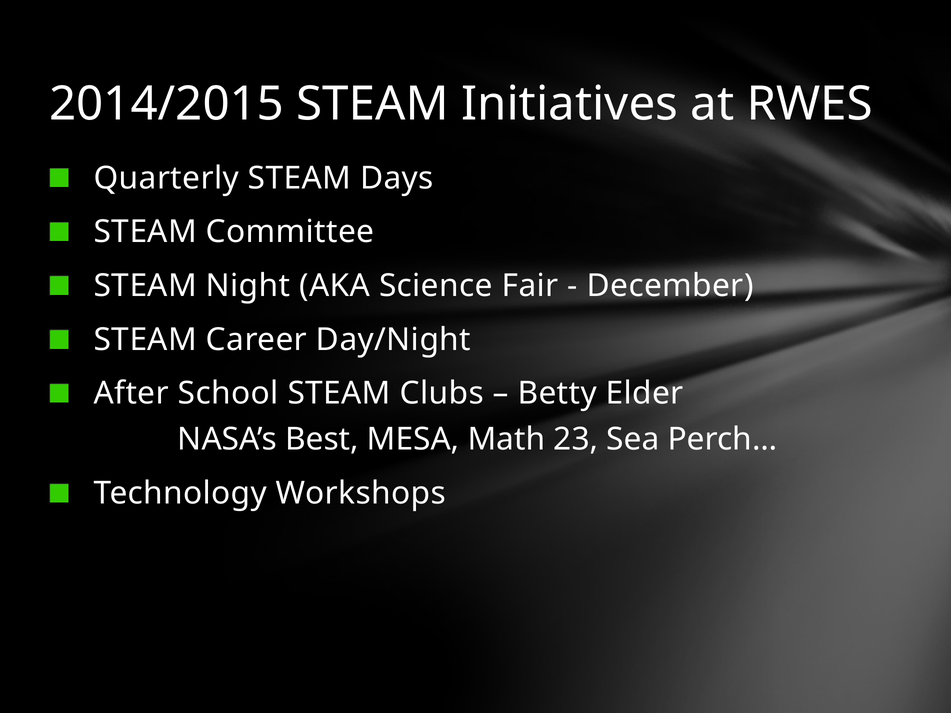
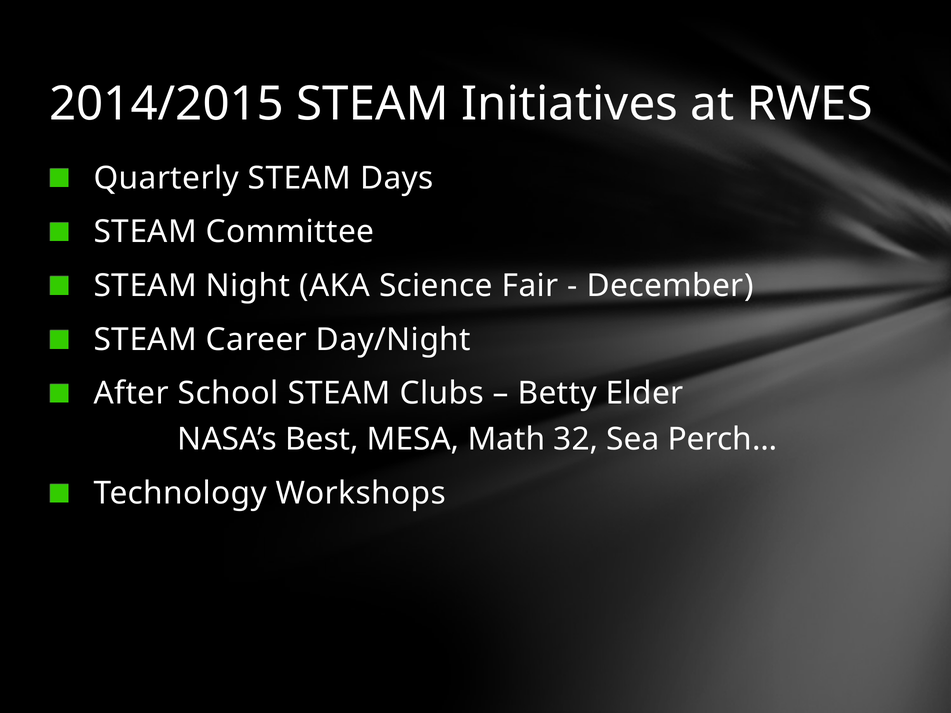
23: 23 -> 32
